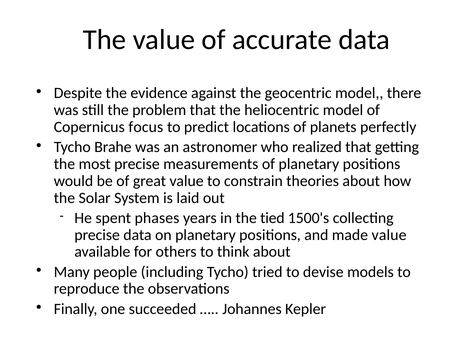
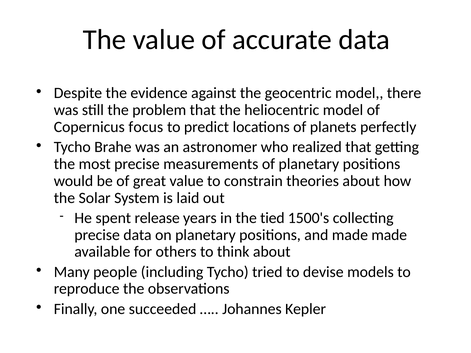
phases: phases -> release
made value: value -> made
